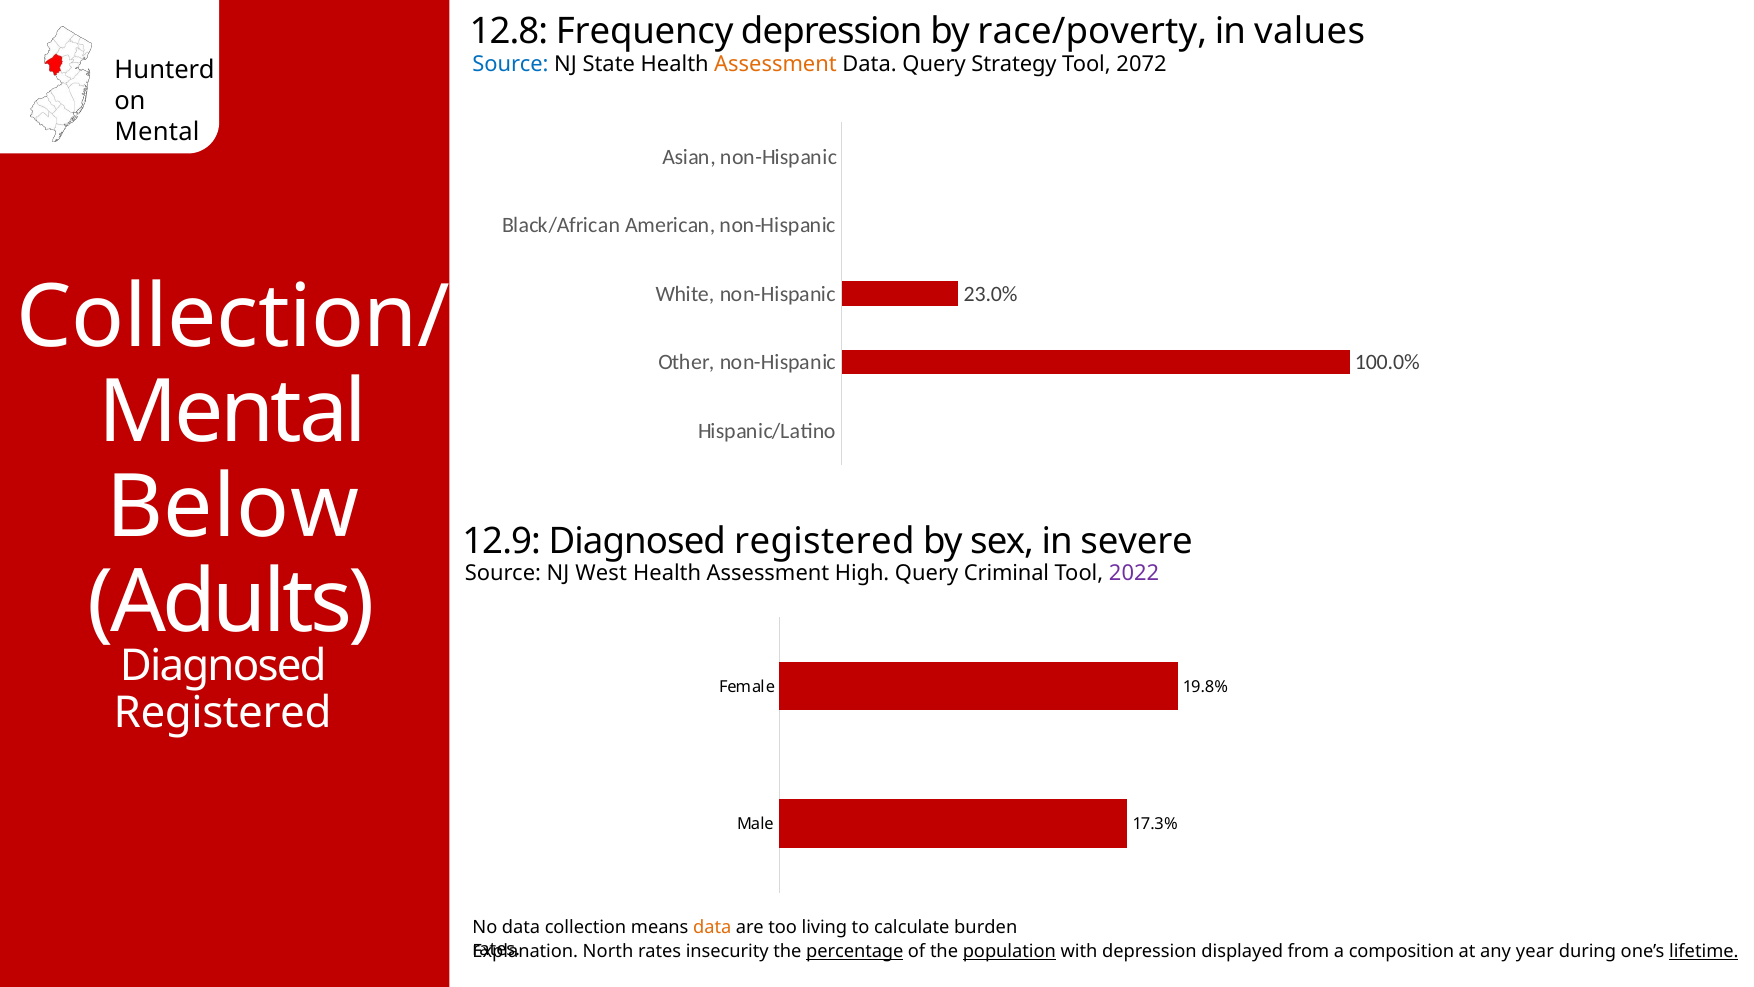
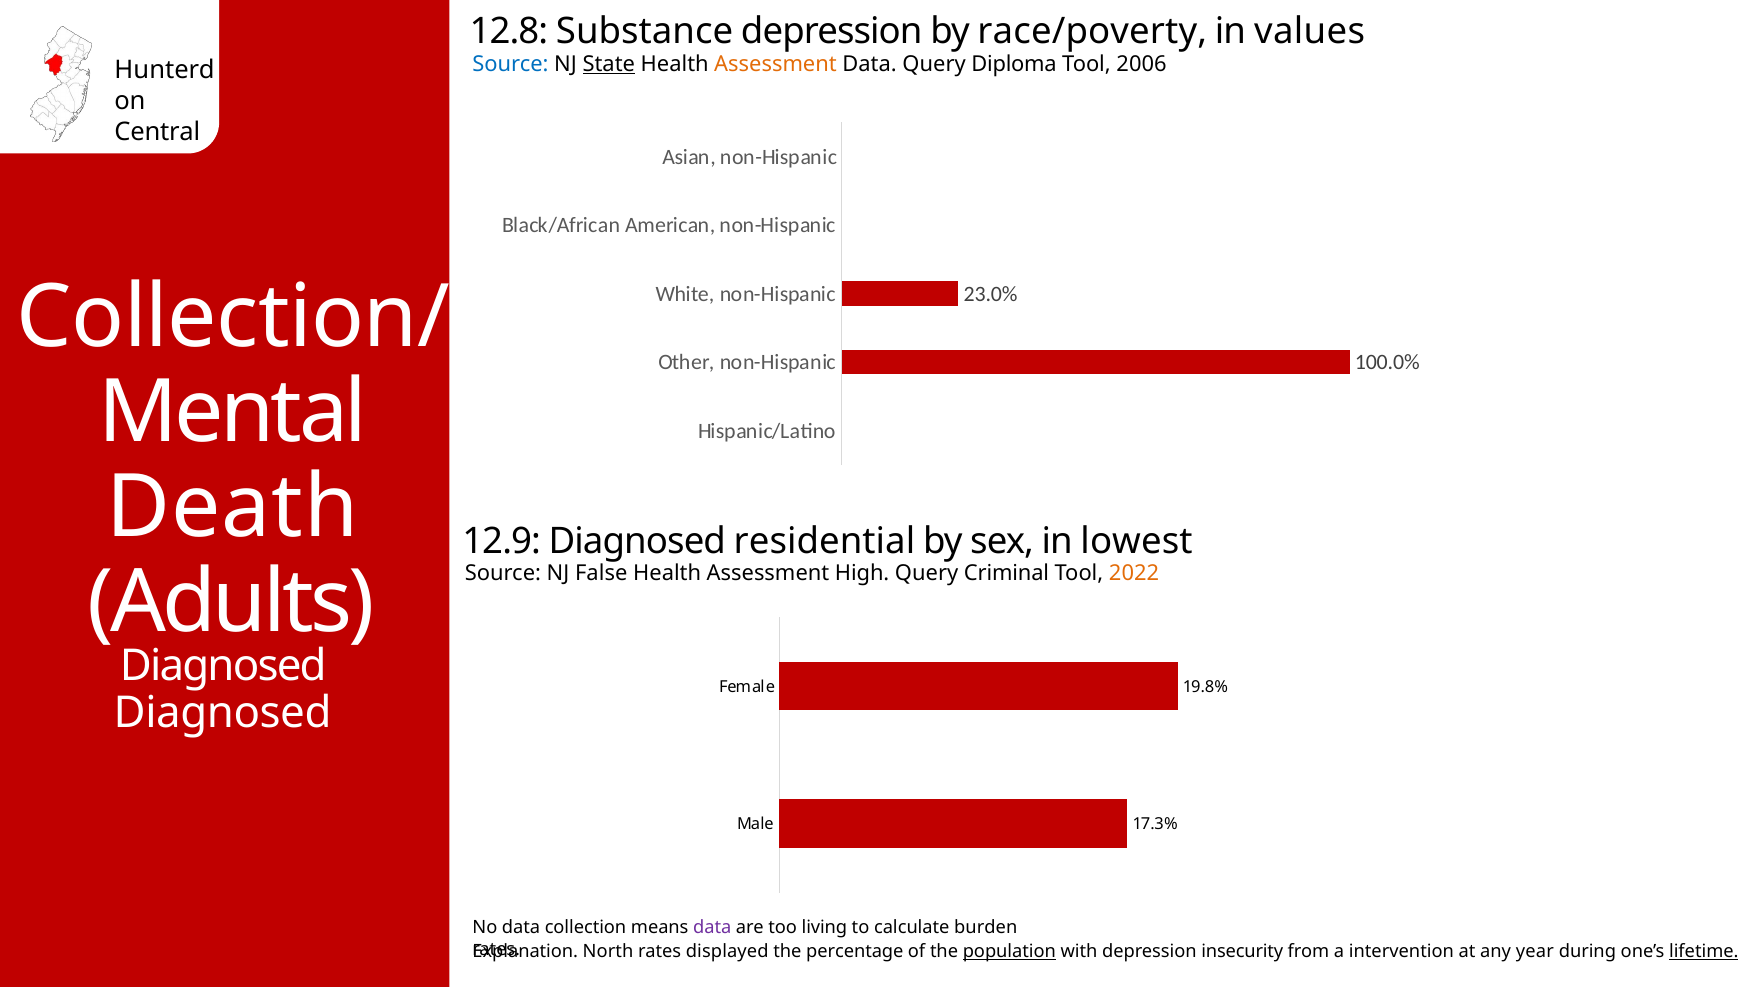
Frequency: Frequency -> Substance
State underline: none -> present
Strategy: Strategy -> Diploma
2072: 2072 -> 2006
Mental at (157, 132): Mental -> Central
Below: Below -> Death
12.9 Diagnosed registered: registered -> residential
severe: severe -> lowest
West: West -> False
2022 colour: purple -> orange
Registered at (223, 713): Registered -> Diagnosed
data at (712, 927) colour: orange -> purple
insecurity: insecurity -> displayed
percentage underline: present -> none
displayed: displayed -> insecurity
composition: composition -> intervention
